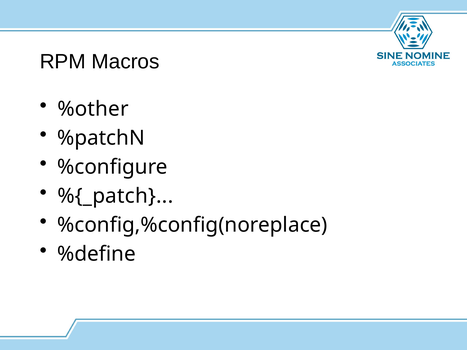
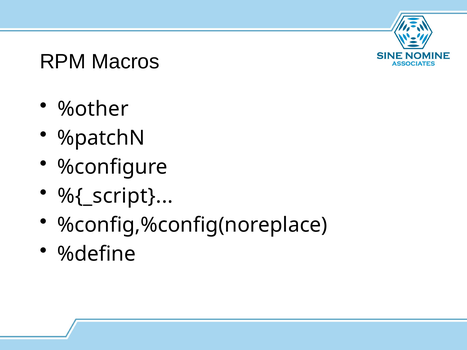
%{_patch: %{_patch -> %{_script
